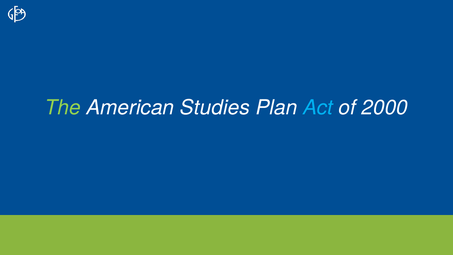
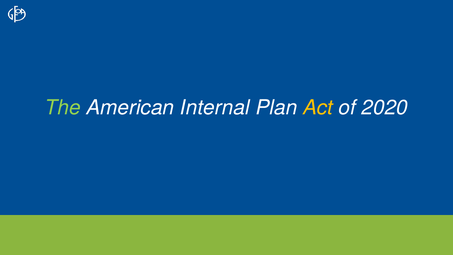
Studies: Studies -> Internal
Act colour: light blue -> yellow
2000: 2000 -> 2020
